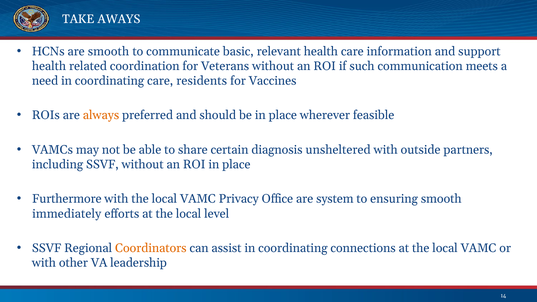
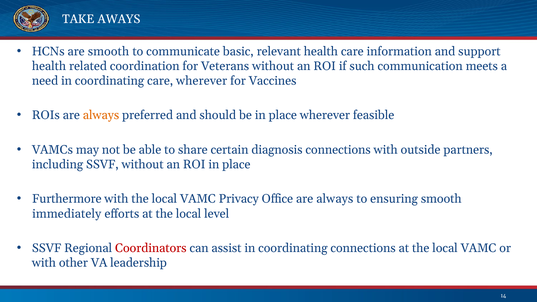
care residents: residents -> wherever
diagnosis unsheltered: unsheltered -> connections
Office are system: system -> always
Coordinators colour: orange -> red
